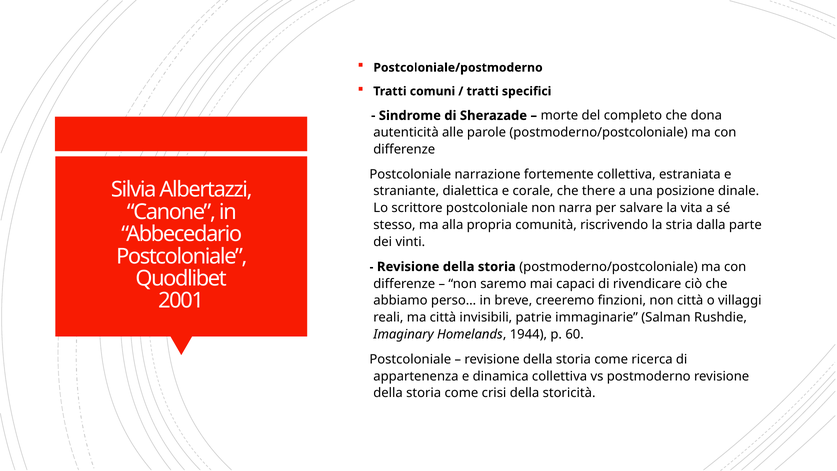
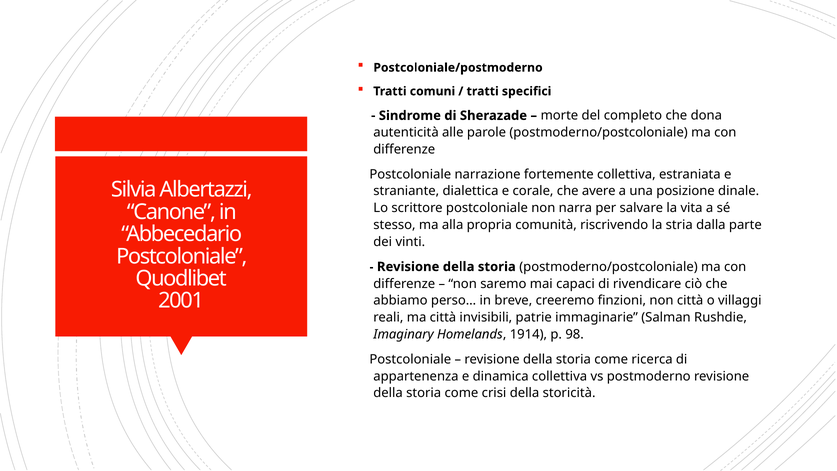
there: there -> avere
1944: 1944 -> 1914
60: 60 -> 98
